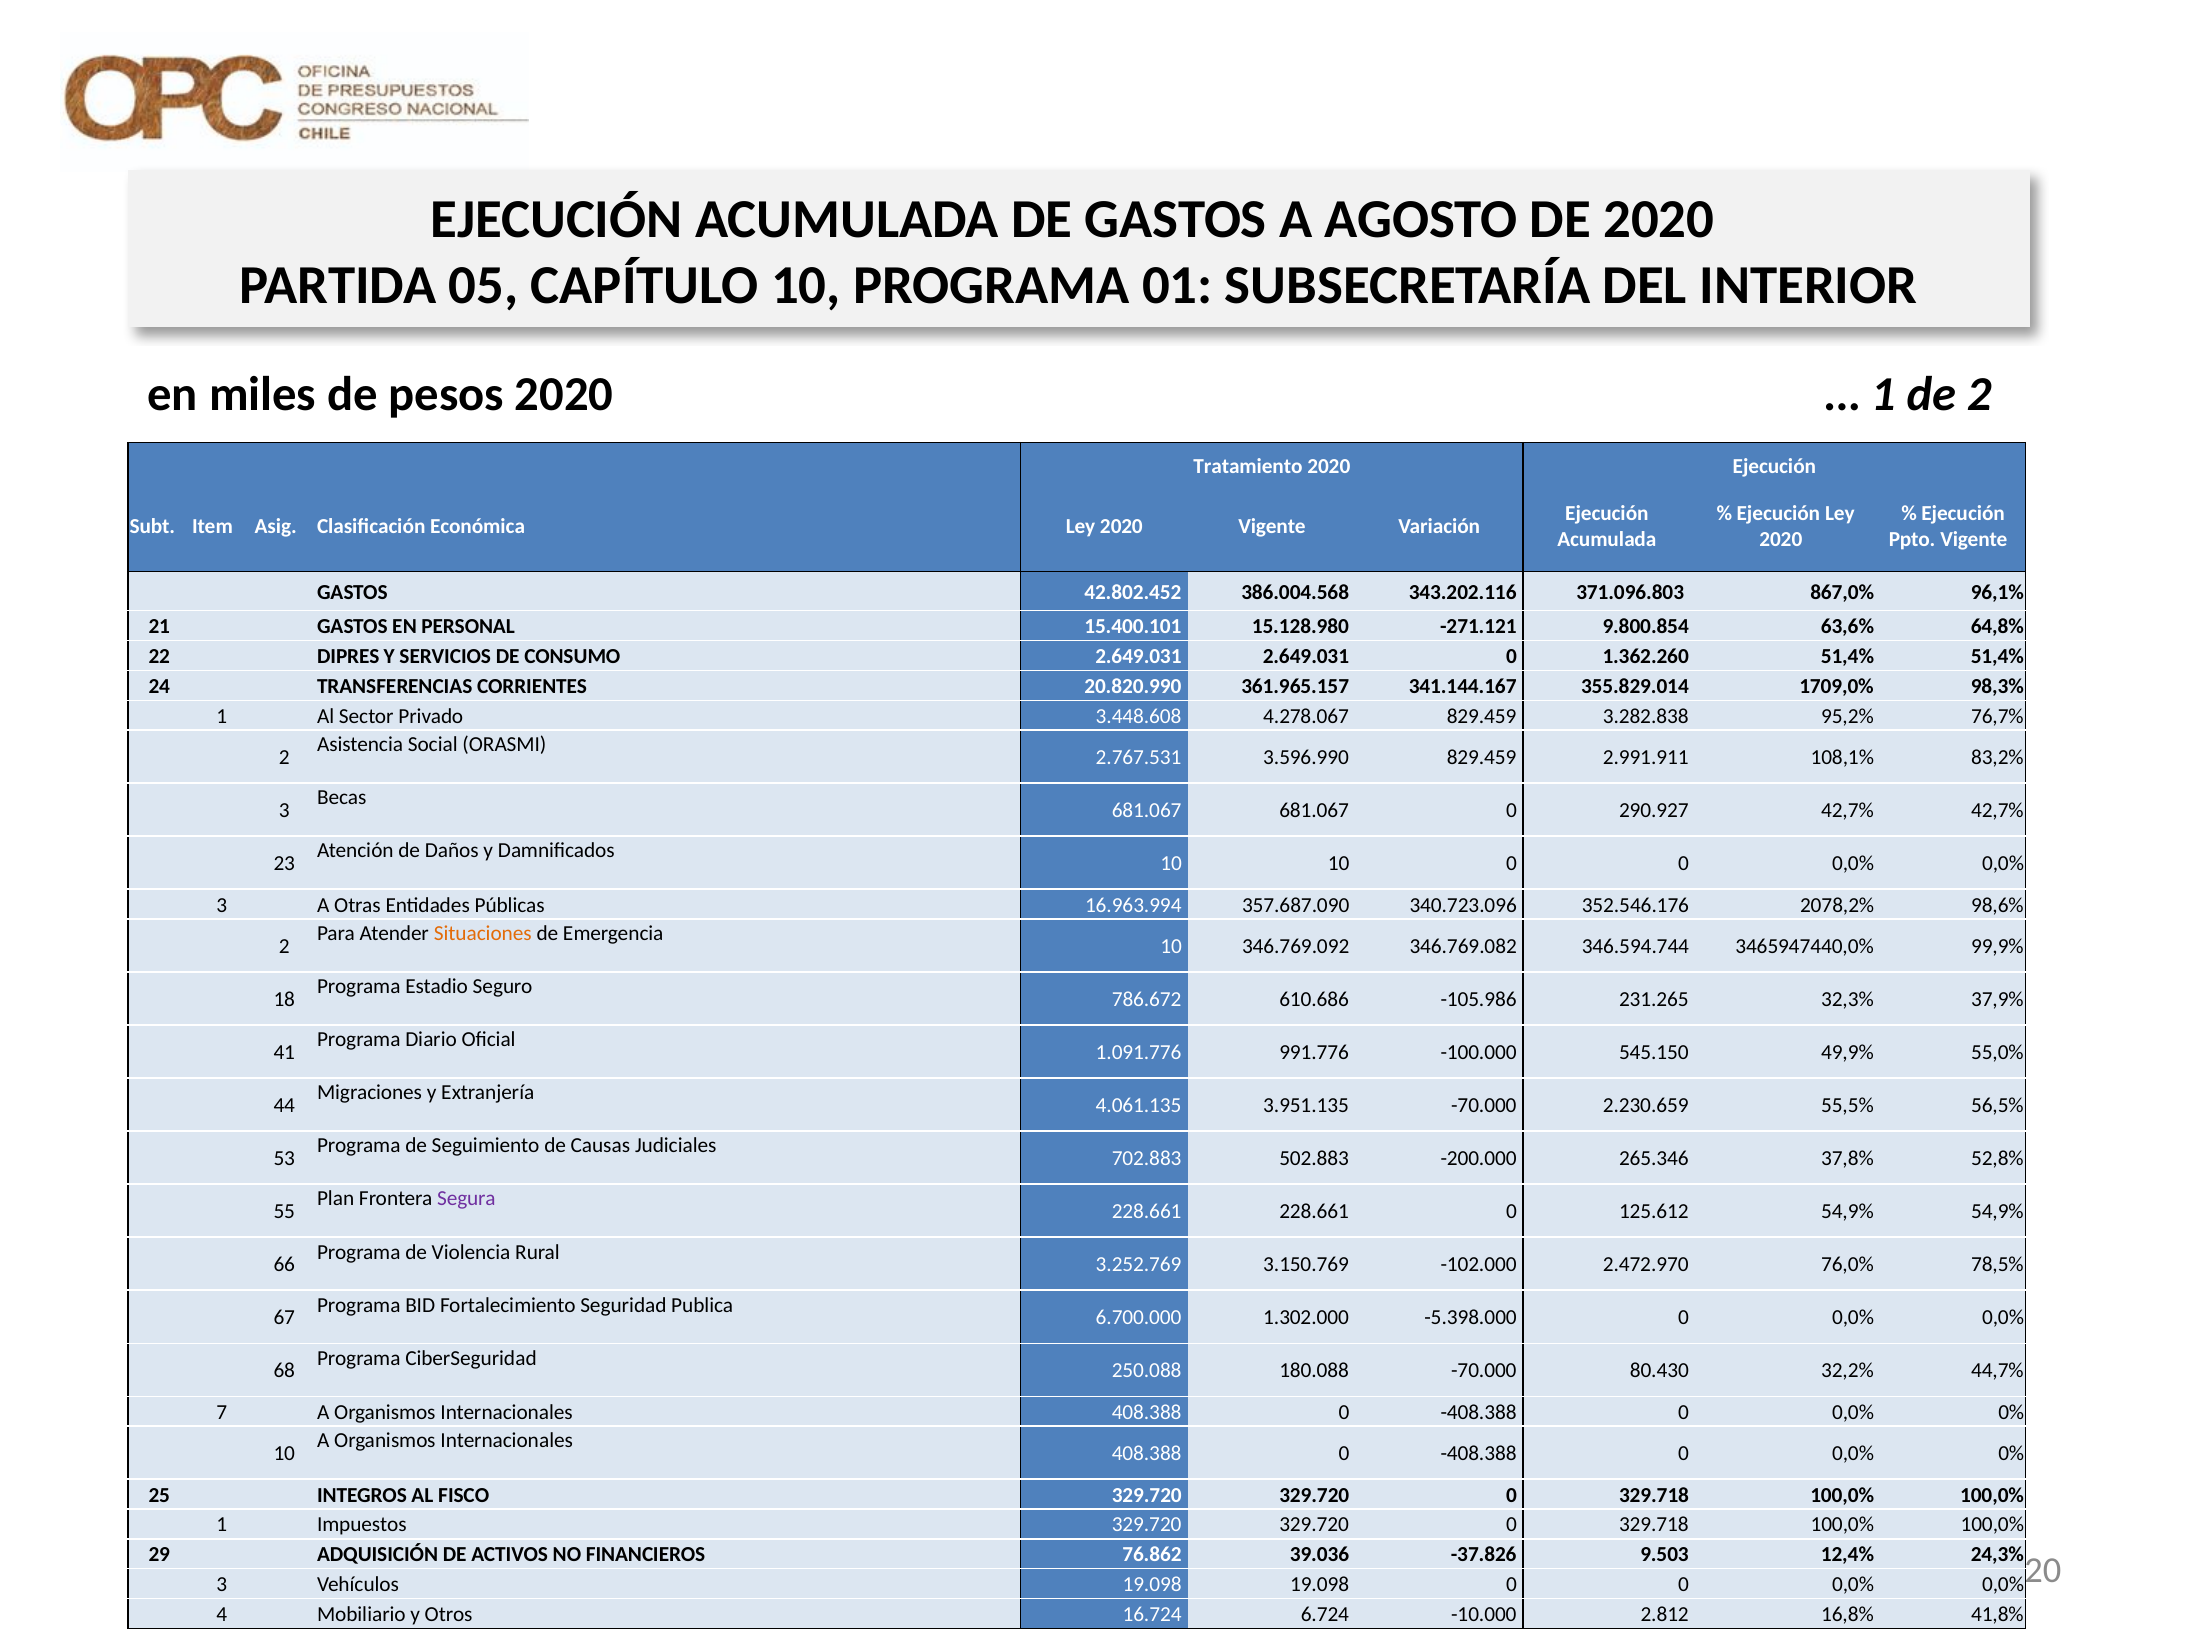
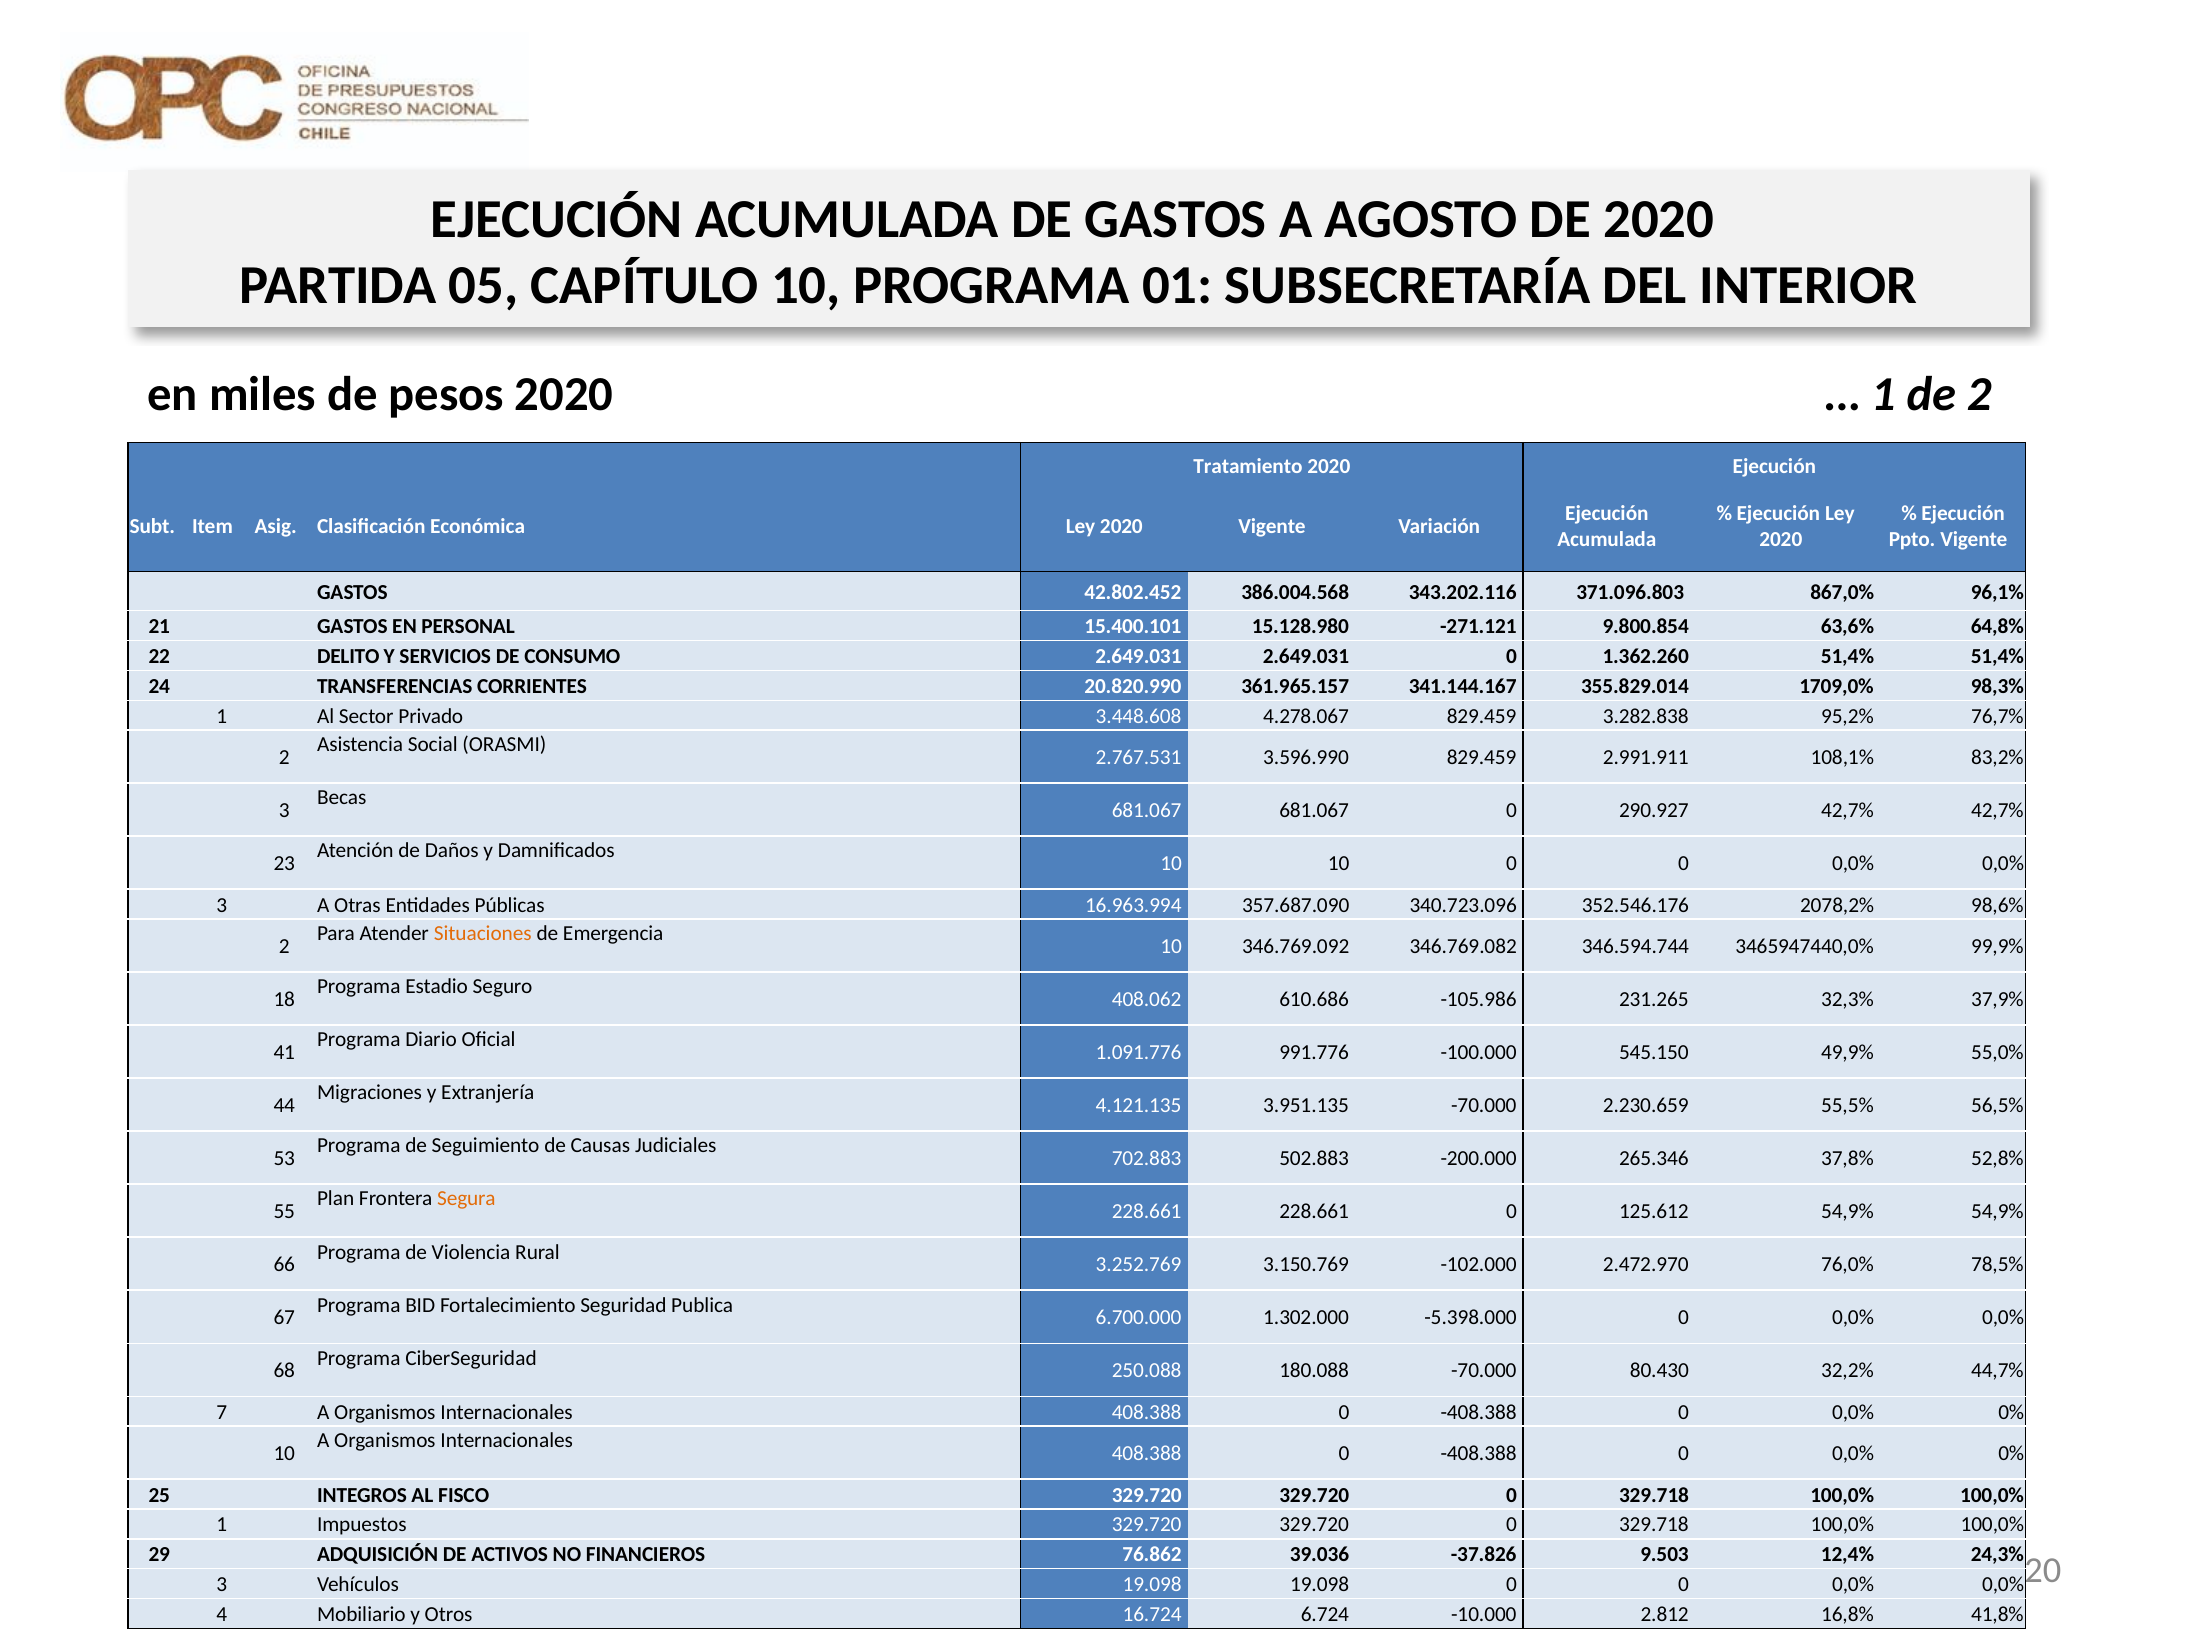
22 DIPRES: DIPRES -> DELITO
786.672: 786.672 -> 408.062
4.061.135: 4.061.135 -> 4.121.135
Segura colour: purple -> orange
